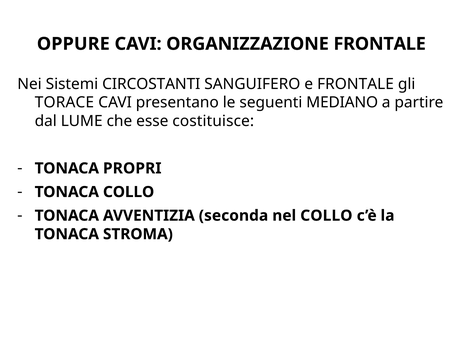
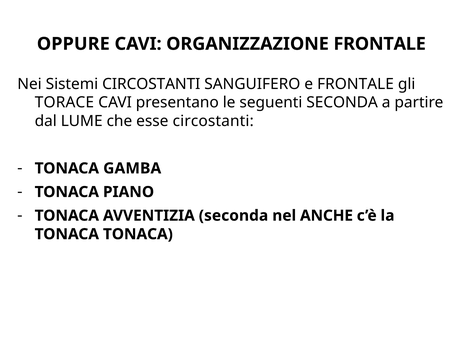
seguenti MEDIANO: MEDIANO -> SECONDA
esse costituisce: costituisce -> circostanti
PROPRI: PROPRI -> GAMBA
TONACA COLLO: COLLO -> PIANO
nel COLLO: COLLO -> ANCHE
TONACA STROMA: STROMA -> TONACA
